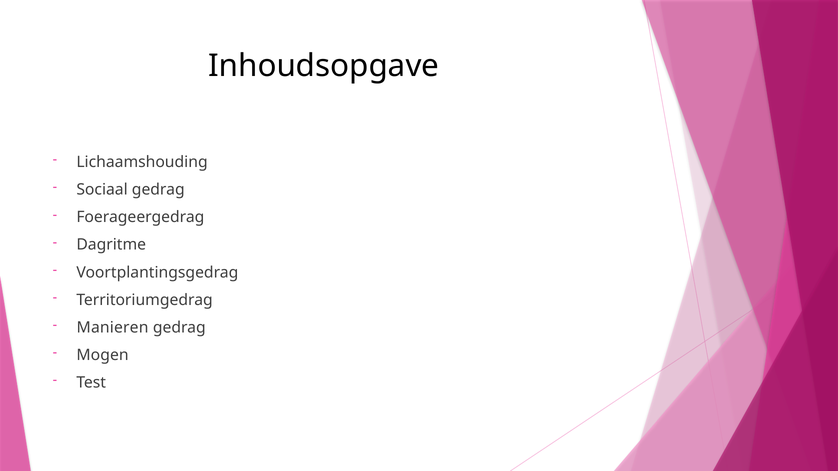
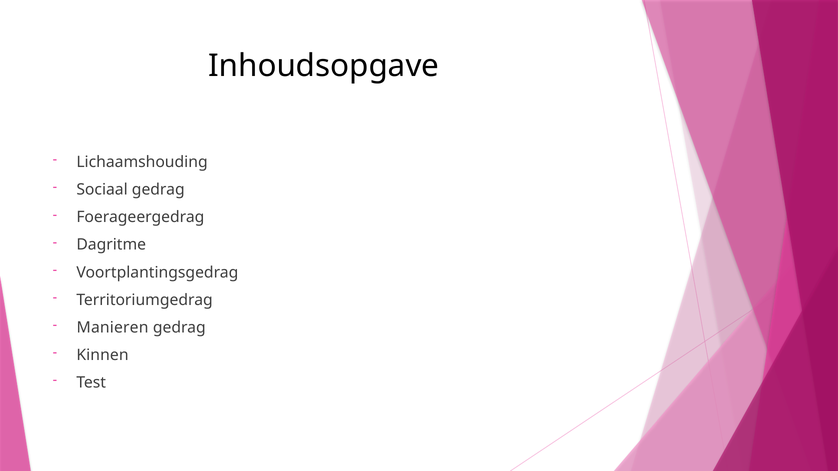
Mogen: Mogen -> Kinnen
